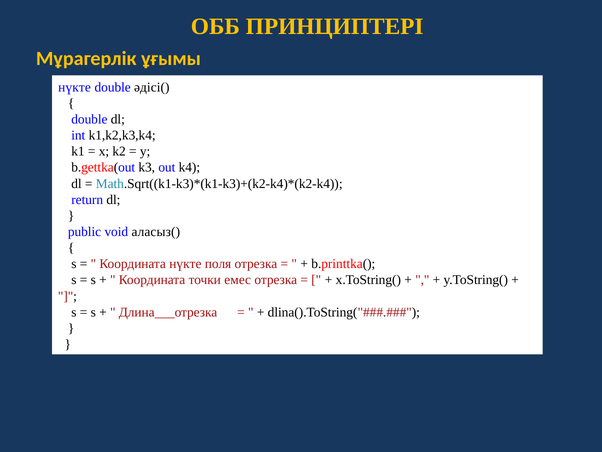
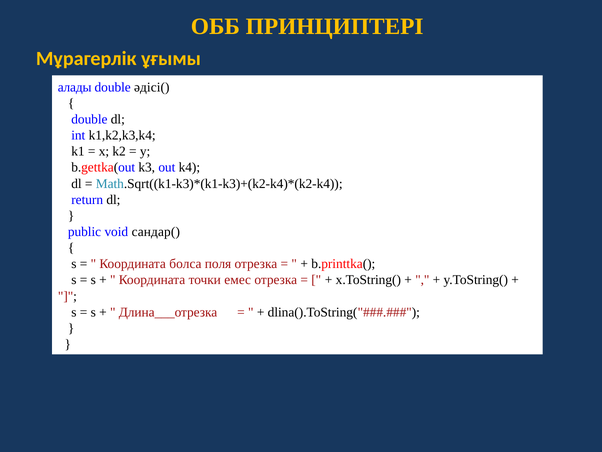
нүкте at (75, 87): нүкте -> алады
аласыз(: аласыз( -> сандар(
Координата нүкте: нүкте -> болса
